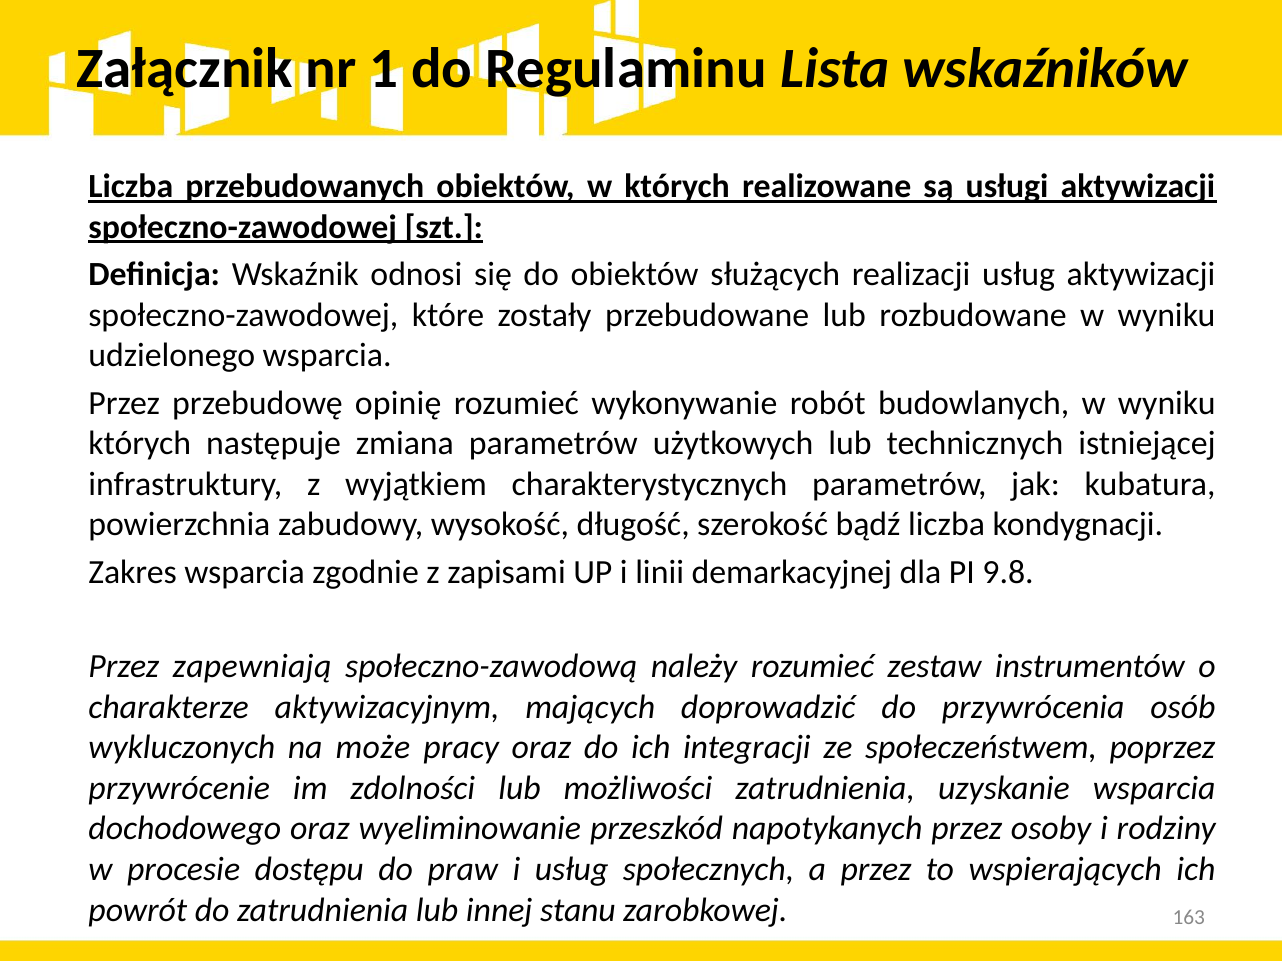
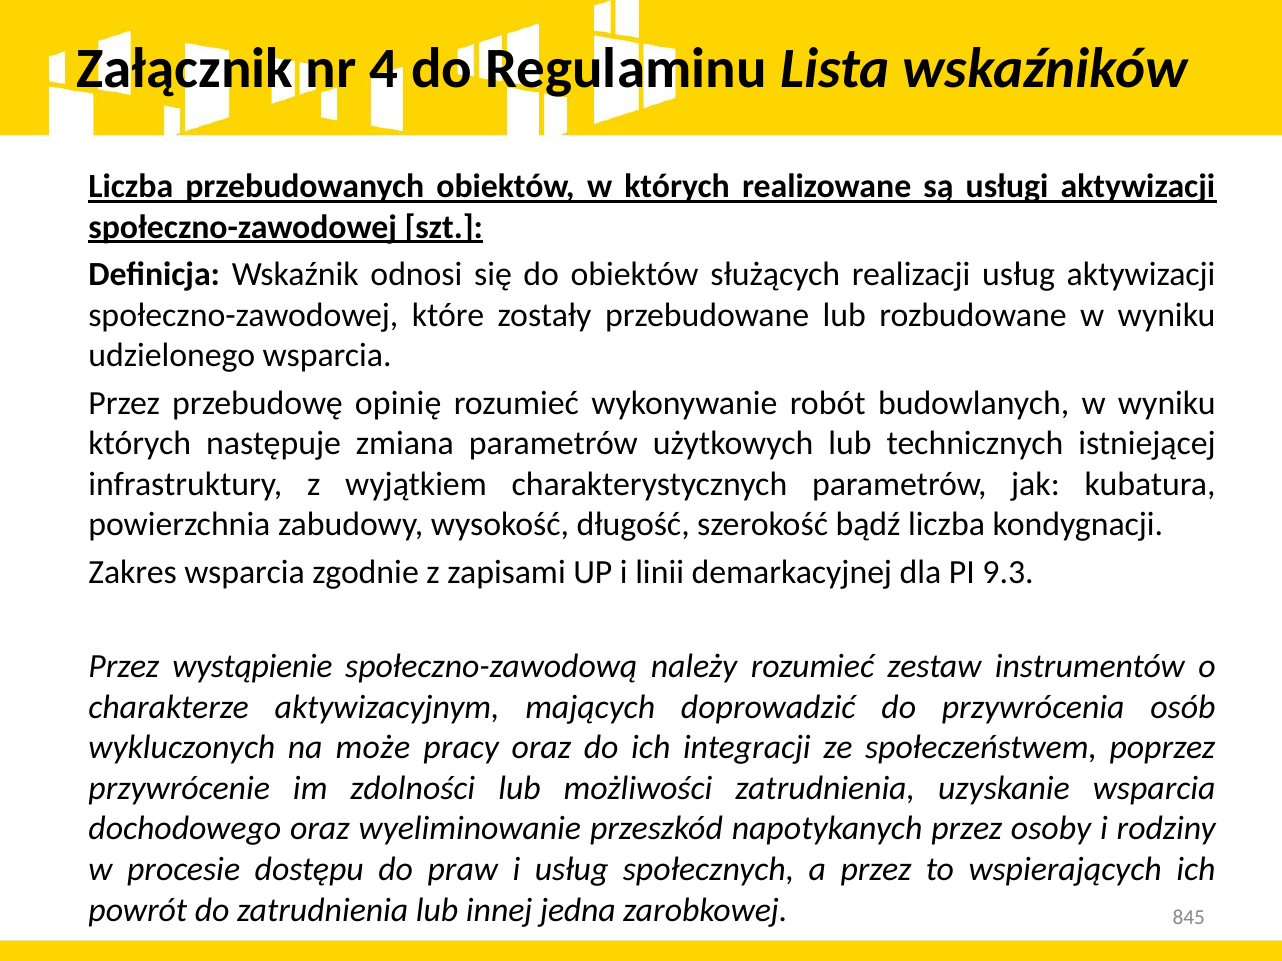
1: 1 -> 4
9.8: 9.8 -> 9.3
zapewniają: zapewniają -> wystąpienie
stanu: stanu -> jedna
163: 163 -> 845
